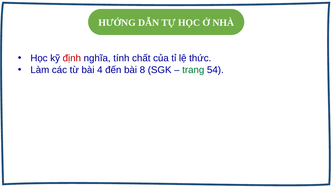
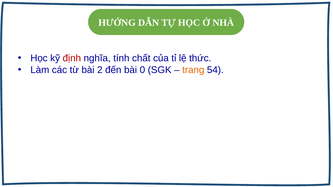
4: 4 -> 2
8: 8 -> 0
trang colour: green -> orange
